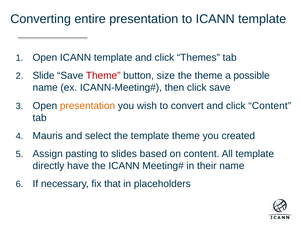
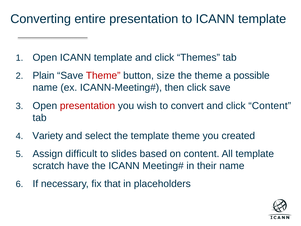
Slide: Slide -> Plain
presentation at (88, 106) colour: orange -> red
Mauris: Mauris -> Variety
pasting: pasting -> difficult
directly: directly -> scratch
